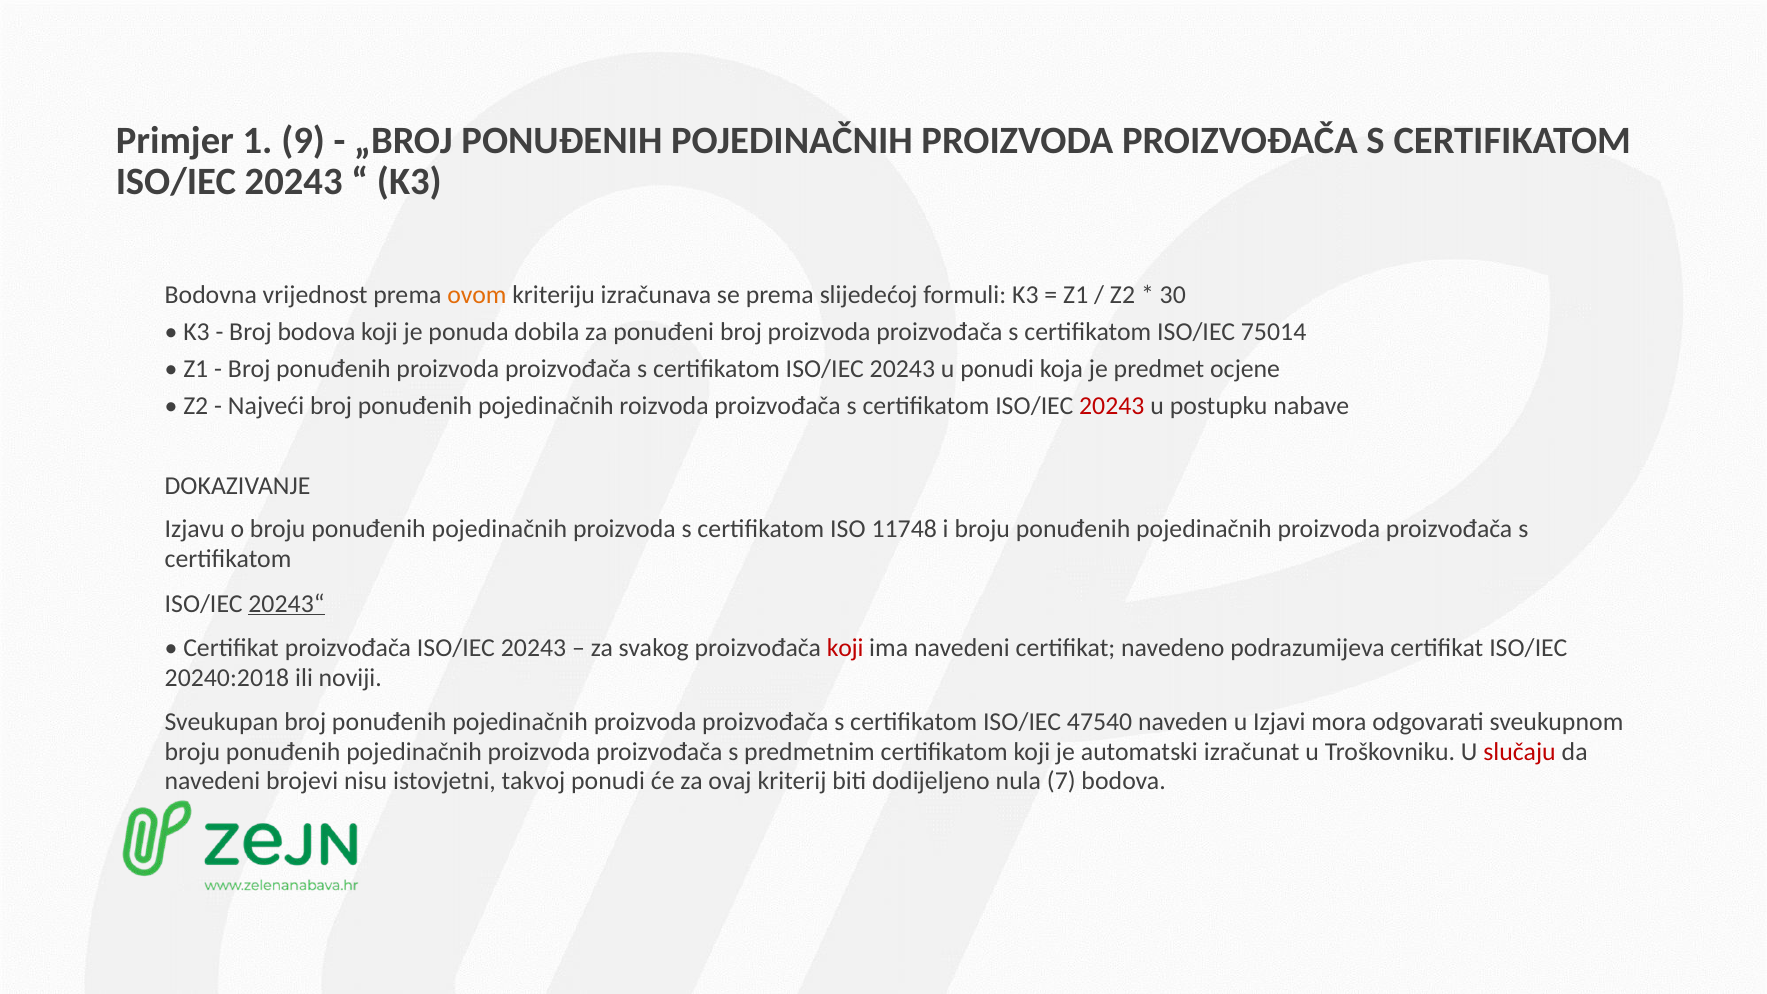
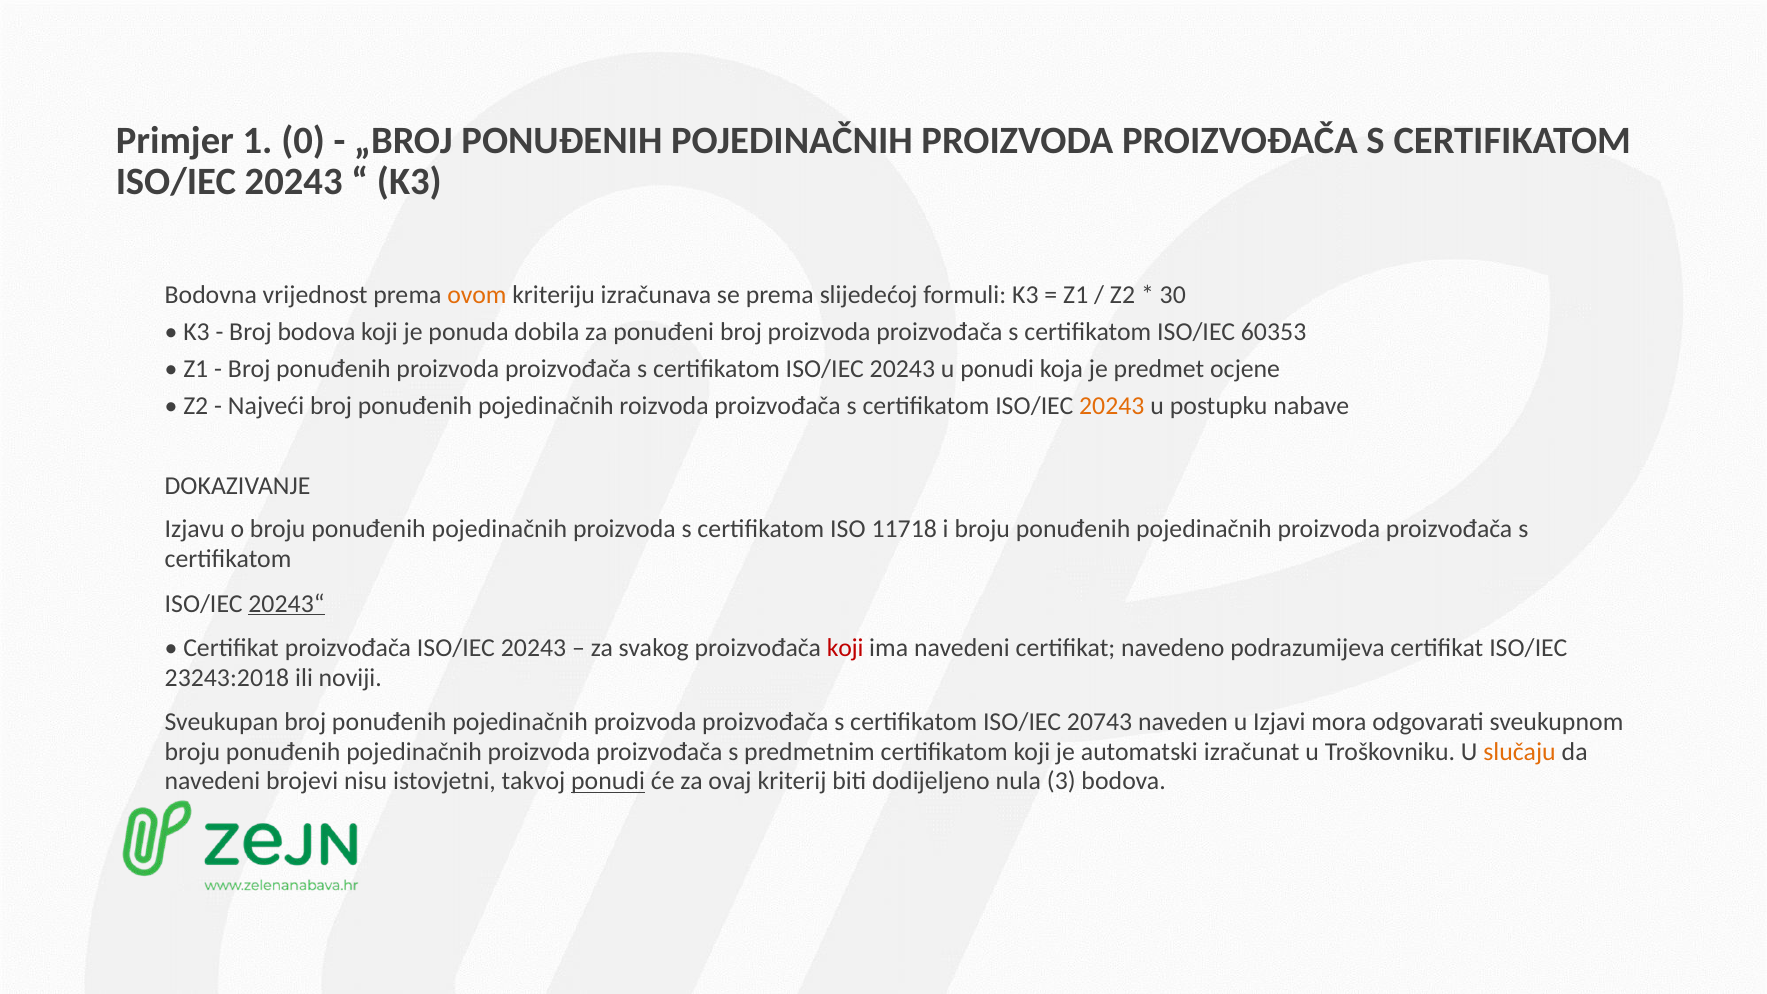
9: 9 -> 0
75014: 75014 -> 60353
20243 at (1112, 406) colour: red -> orange
11748: 11748 -> 11718
20240:2018: 20240:2018 -> 23243:2018
47540: 47540 -> 20743
slučaju colour: red -> orange
ponudi at (608, 781) underline: none -> present
7: 7 -> 3
